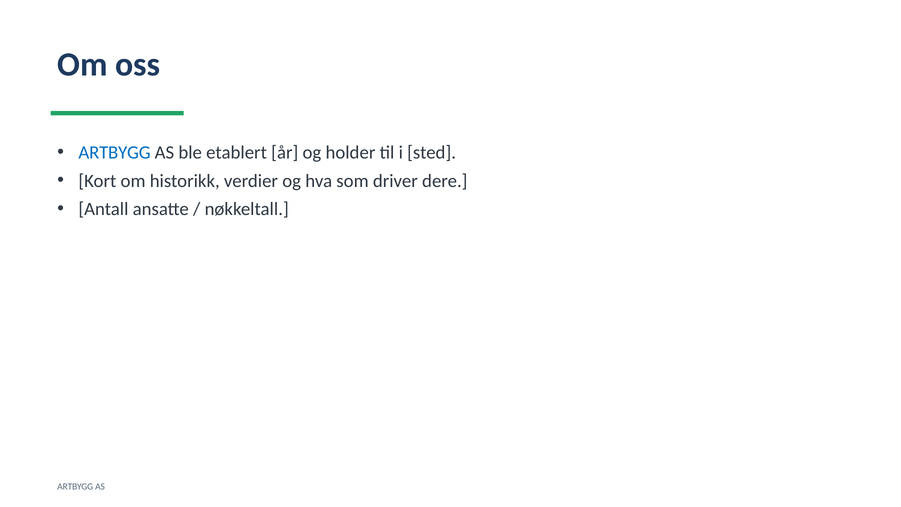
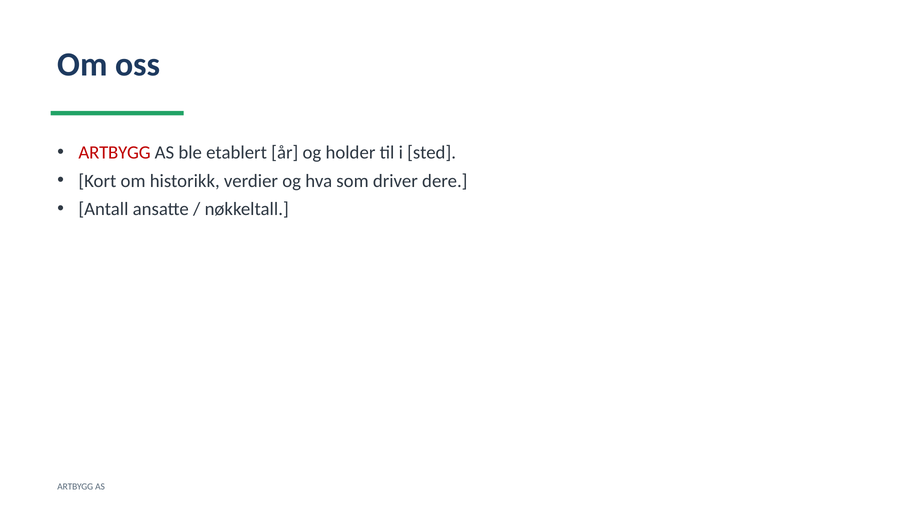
ARTBYGG at (115, 153) colour: blue -> red
